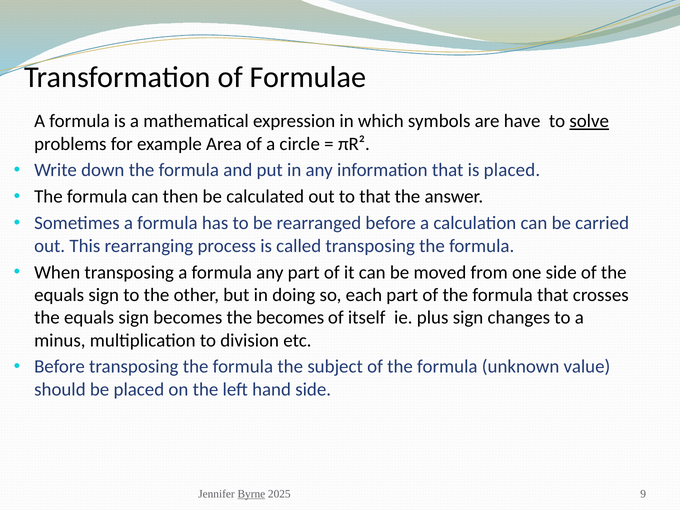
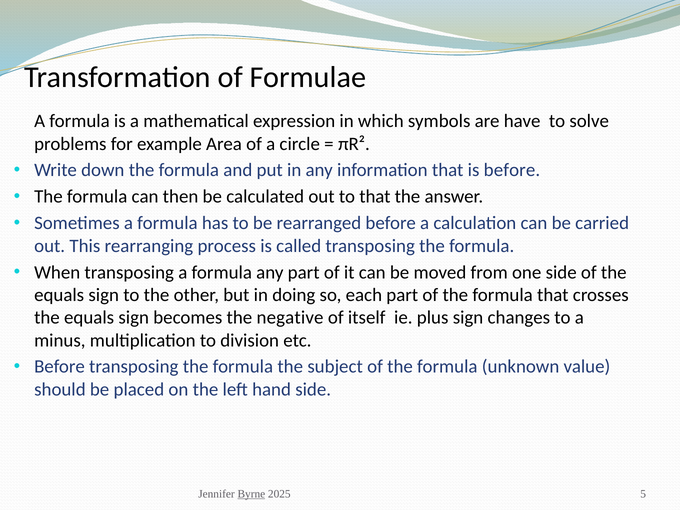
solve underline: present -> none
is placed: placed -> before
the becomes: becomes -> negative
9: 9 -> 5
